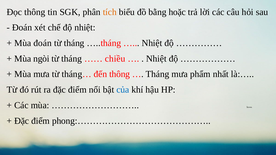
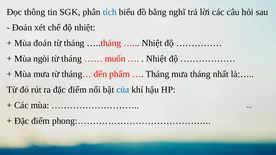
tích colour: orange -> blue
hoặc: hoặc -> nghĩ
chiều: chiều -> muốn
đến thông: thông -> phẩm
mưa phẩm: phẩm -> tháng
